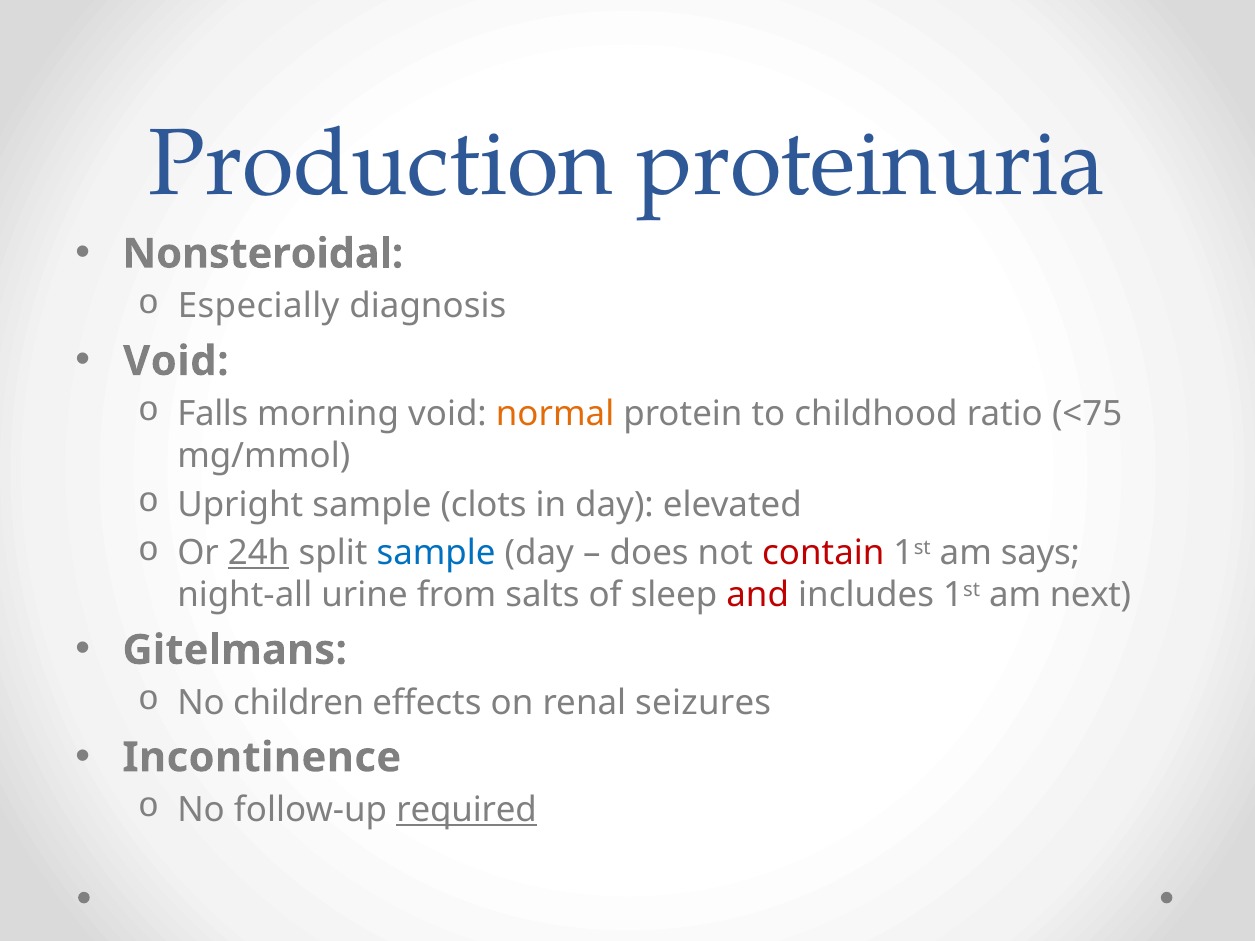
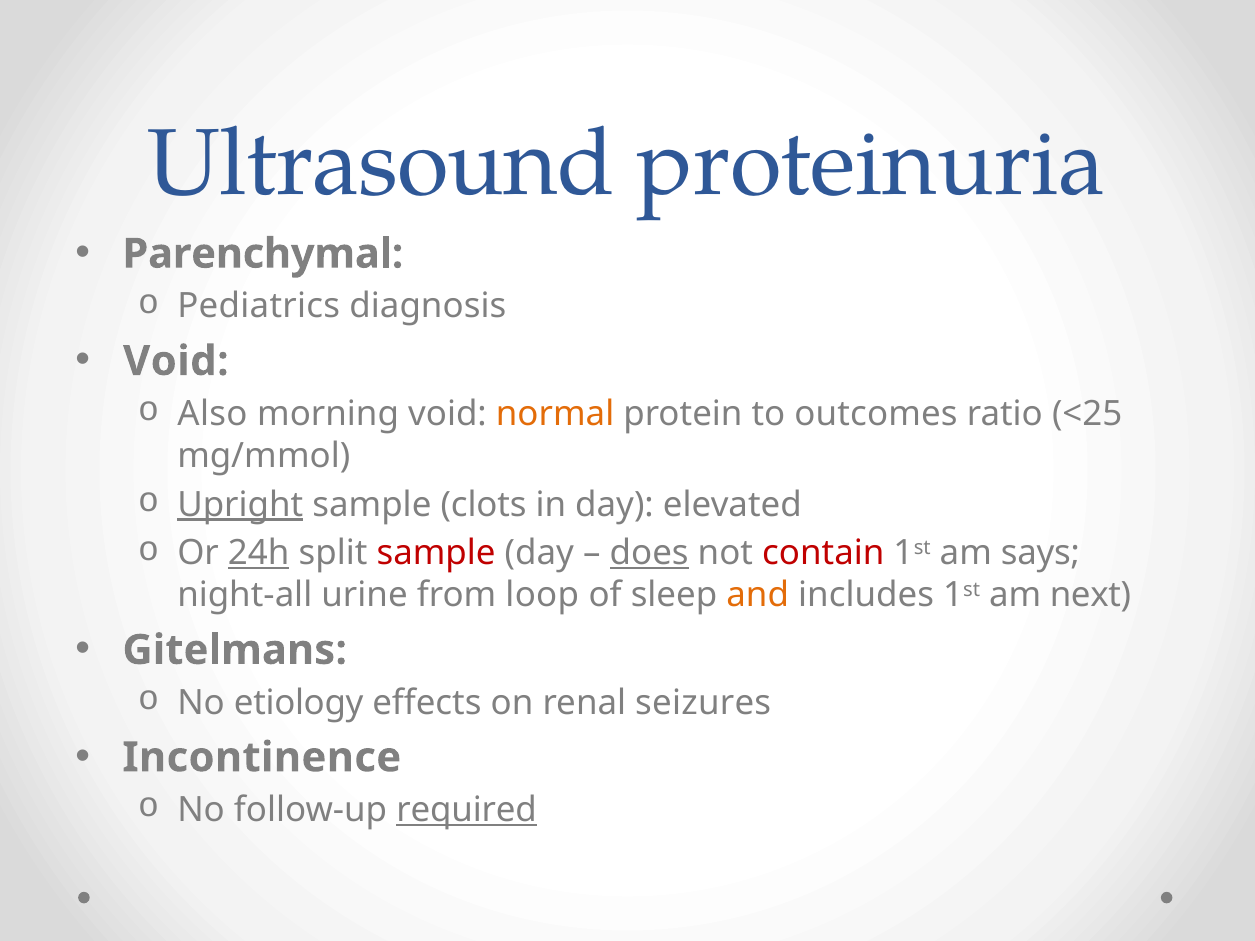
Production: Production -> Ultrasound
Nonsteroidal: Nonsteroidal -> Parenchymal
Especially: Especially -> Pediatrics
Falls: Falls -> Also
childhood: childhood -> outcomes
<75: <75 -> <25
Upright underline: none -> present
sample at (436, 554) colour: blue -> red
does underline: none -> present
salts: salts -> loop
and colour: red -> orange
children: children -> etiology
